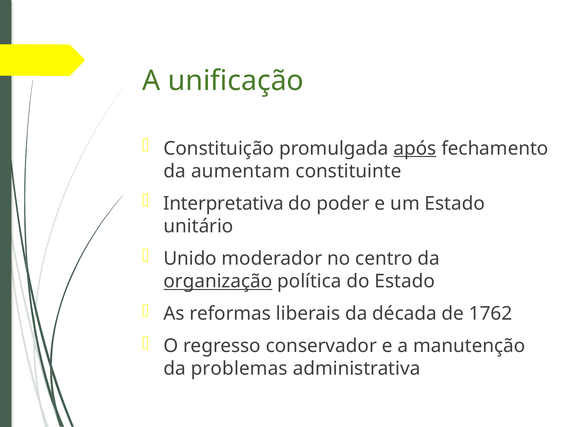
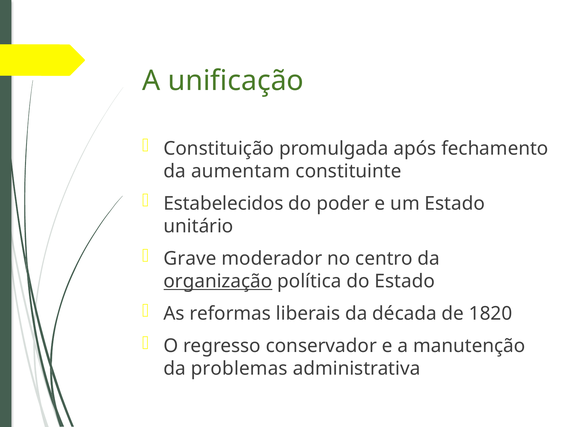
após underline: present -> none
Interpretativa: Interpretativa -> Estabelecidos
Unido: Unido -> Grave
1762: 1762 -> 1820
